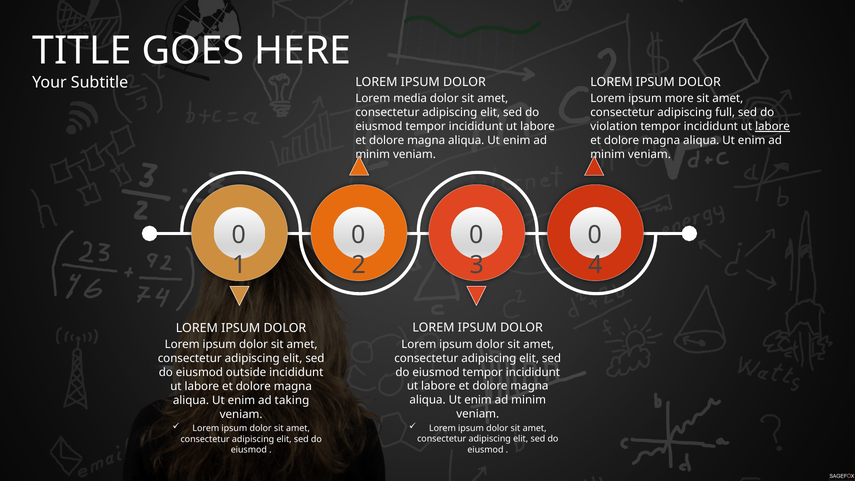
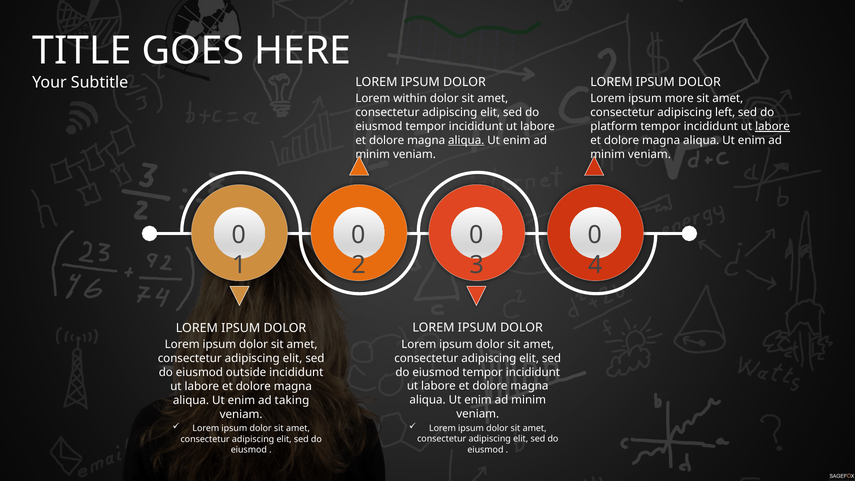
media: media -> within
full: full -> left
violation: violation -> platform
aliqua at (466, 140) underline: none -> present
